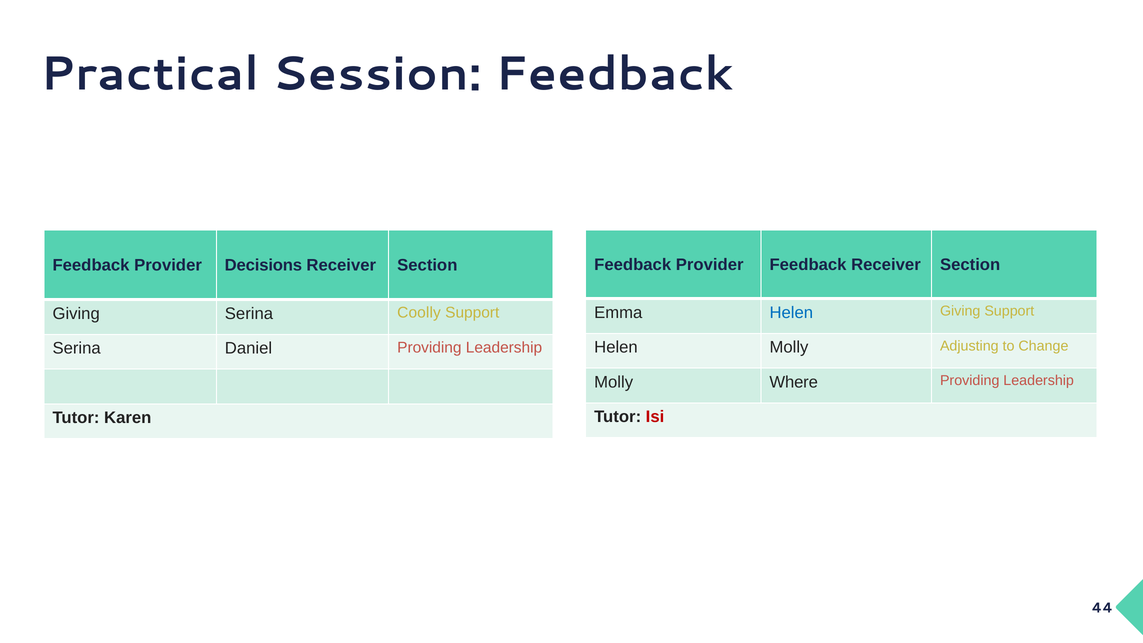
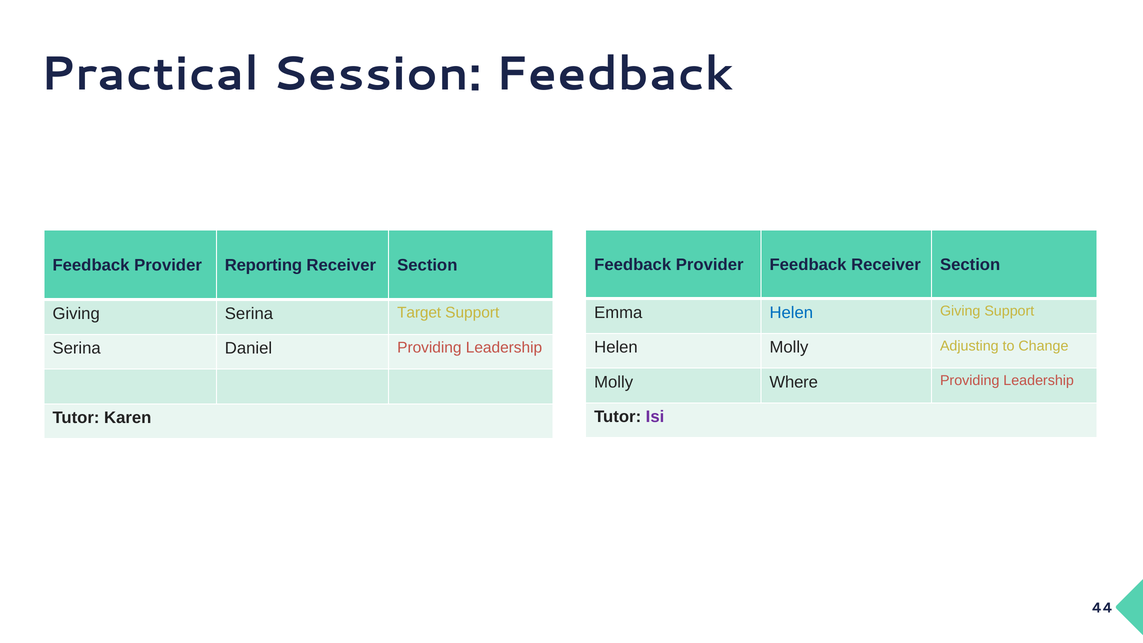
Decisions: Decisions -> Reporting
Coolly: Coolly -> Target
Isi colour: red -> purple
